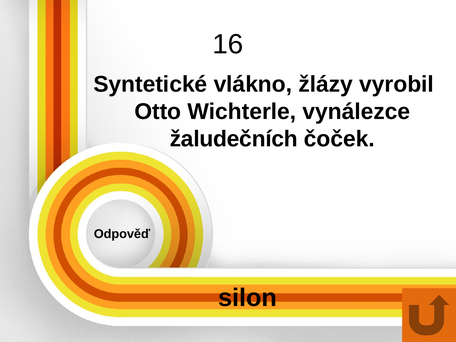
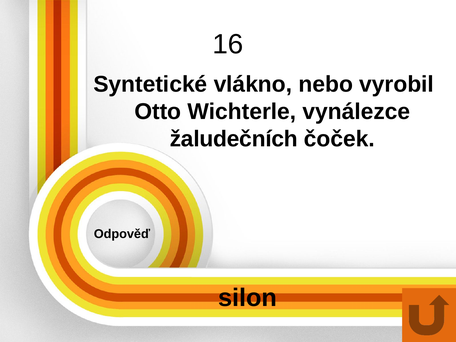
žlázy: žlázy -> nebo
